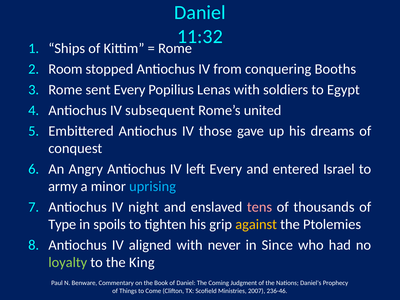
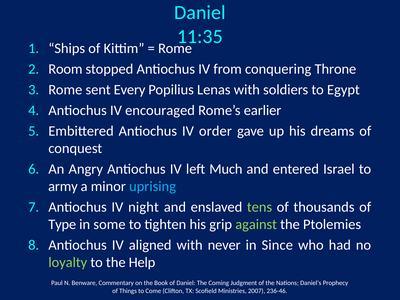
11:32: 11:32 -> 11:35
Booths: Booths -> Throne
subsequent: subsequent -> encouraged
united: united -> earlier
those: those -> order
left Every: Every -> Much
tens colour: pink -> light green
spoils: spoils -> some
against colour: yellow -> light green
King: King -> Help
